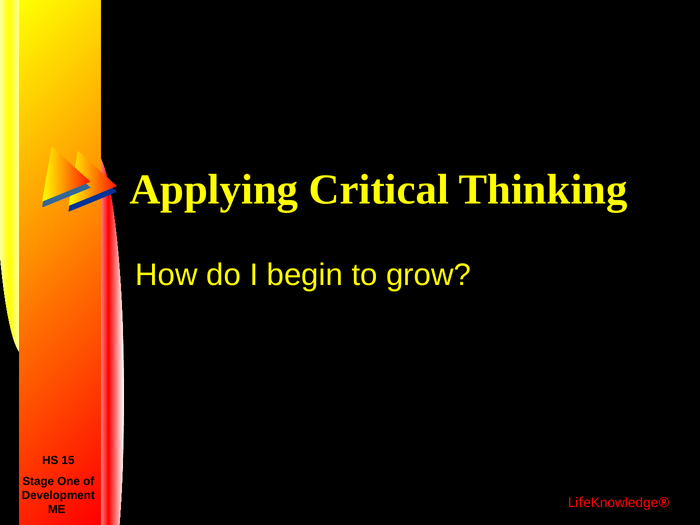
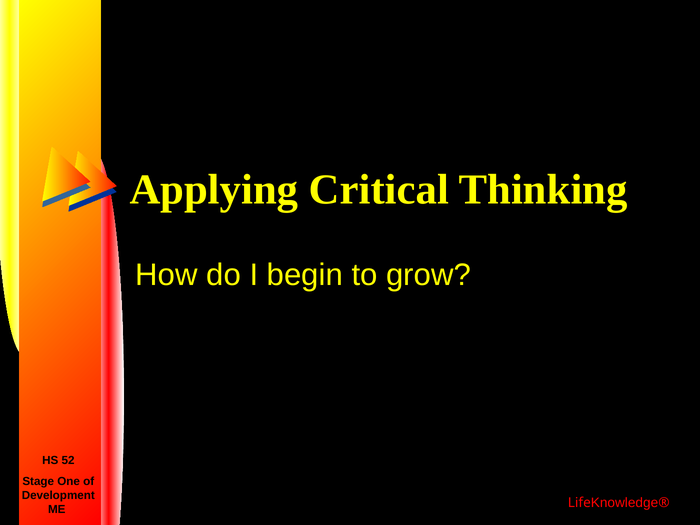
15: 15 -> 52
